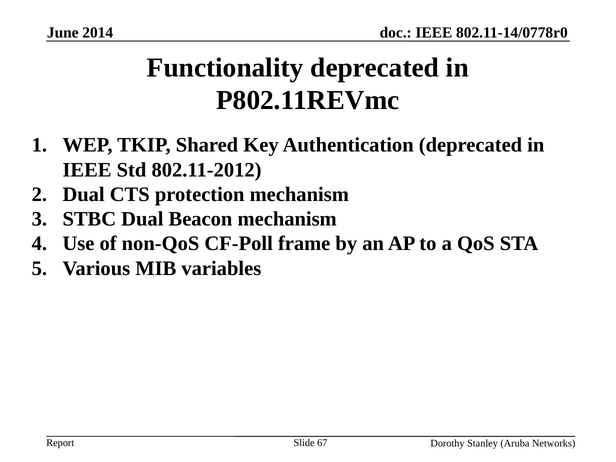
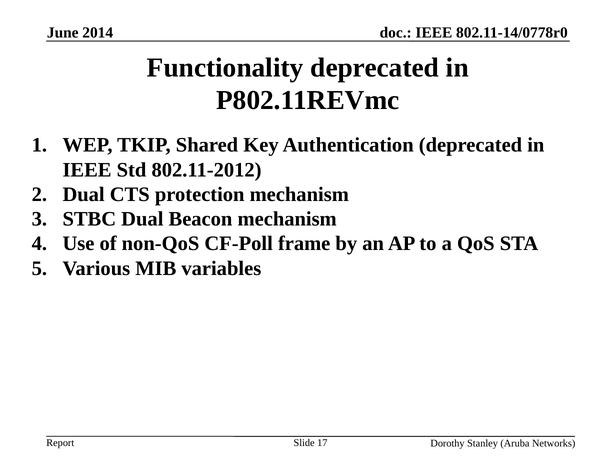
67: 67 -> 17
